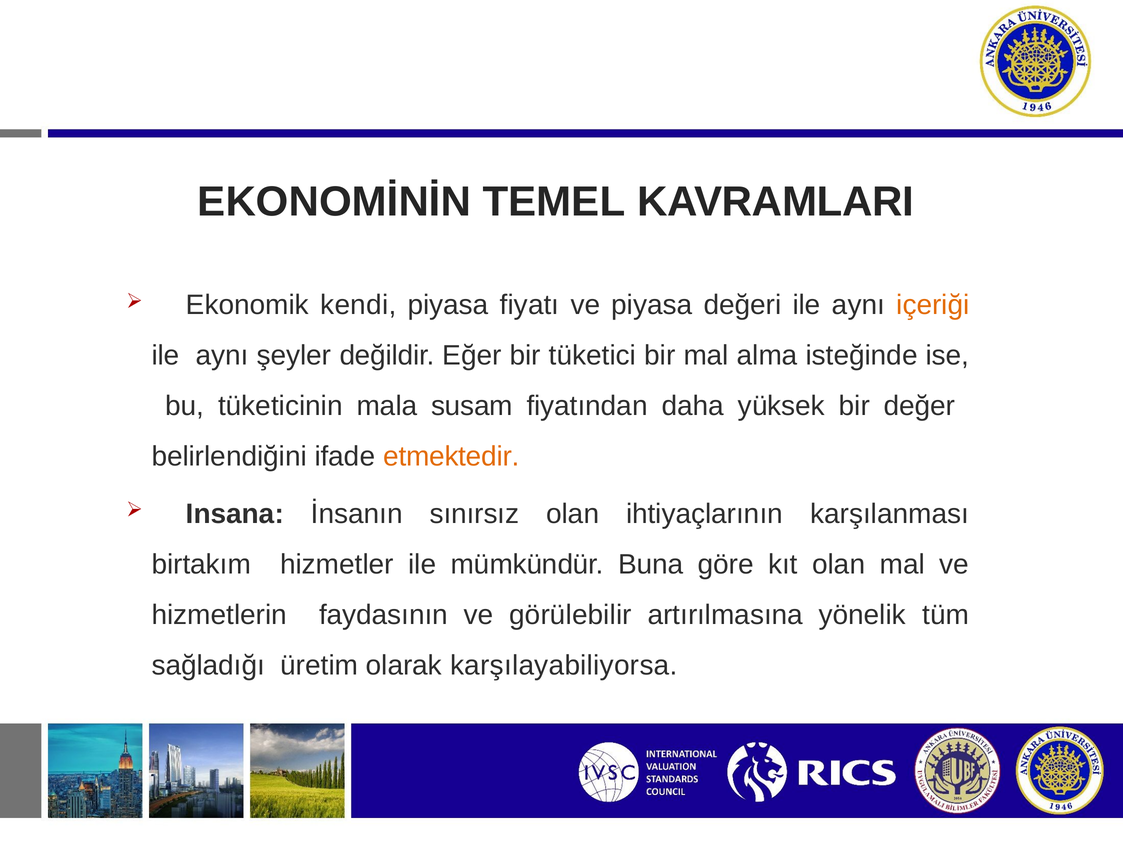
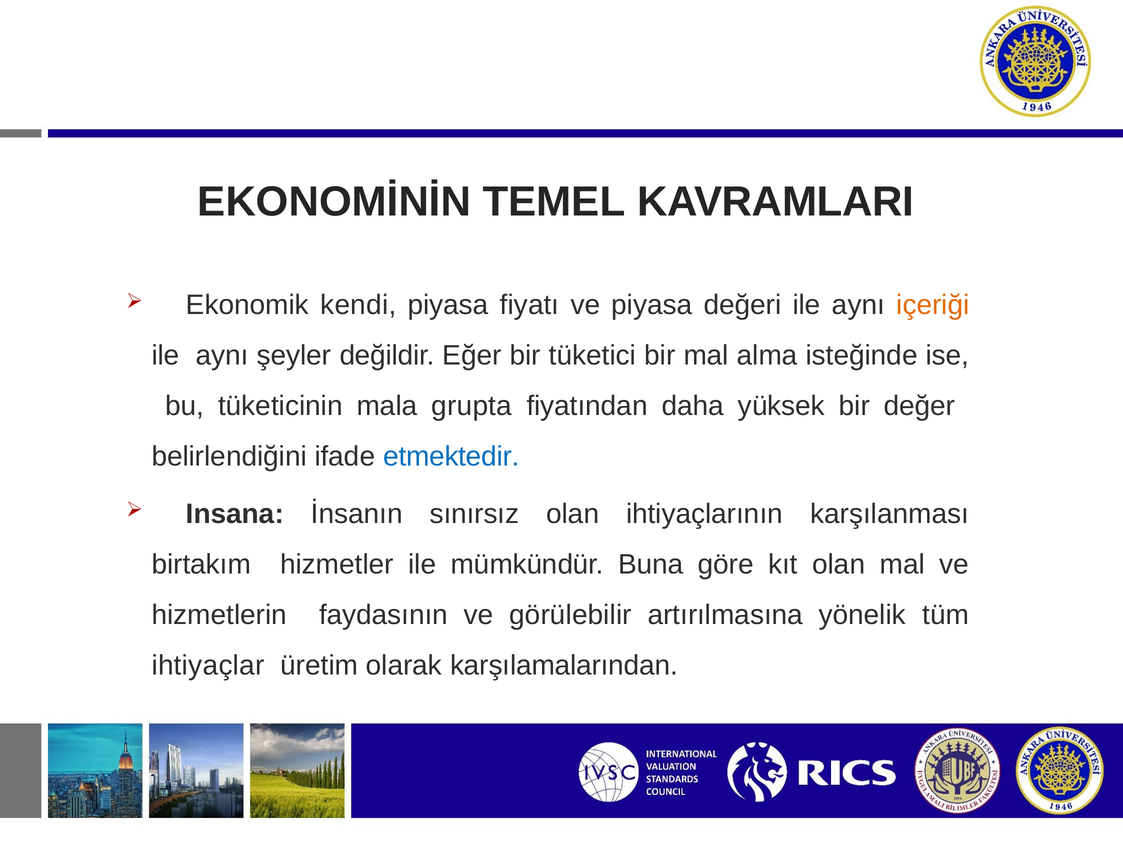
susam: susam -> grupta
etmektedir colour: orange -> blue
sağladığı: sağladığı -> ihtiyaçlar
karşılayabiliyorsa: karşılayabiliyorsa -> karşılamalarından
